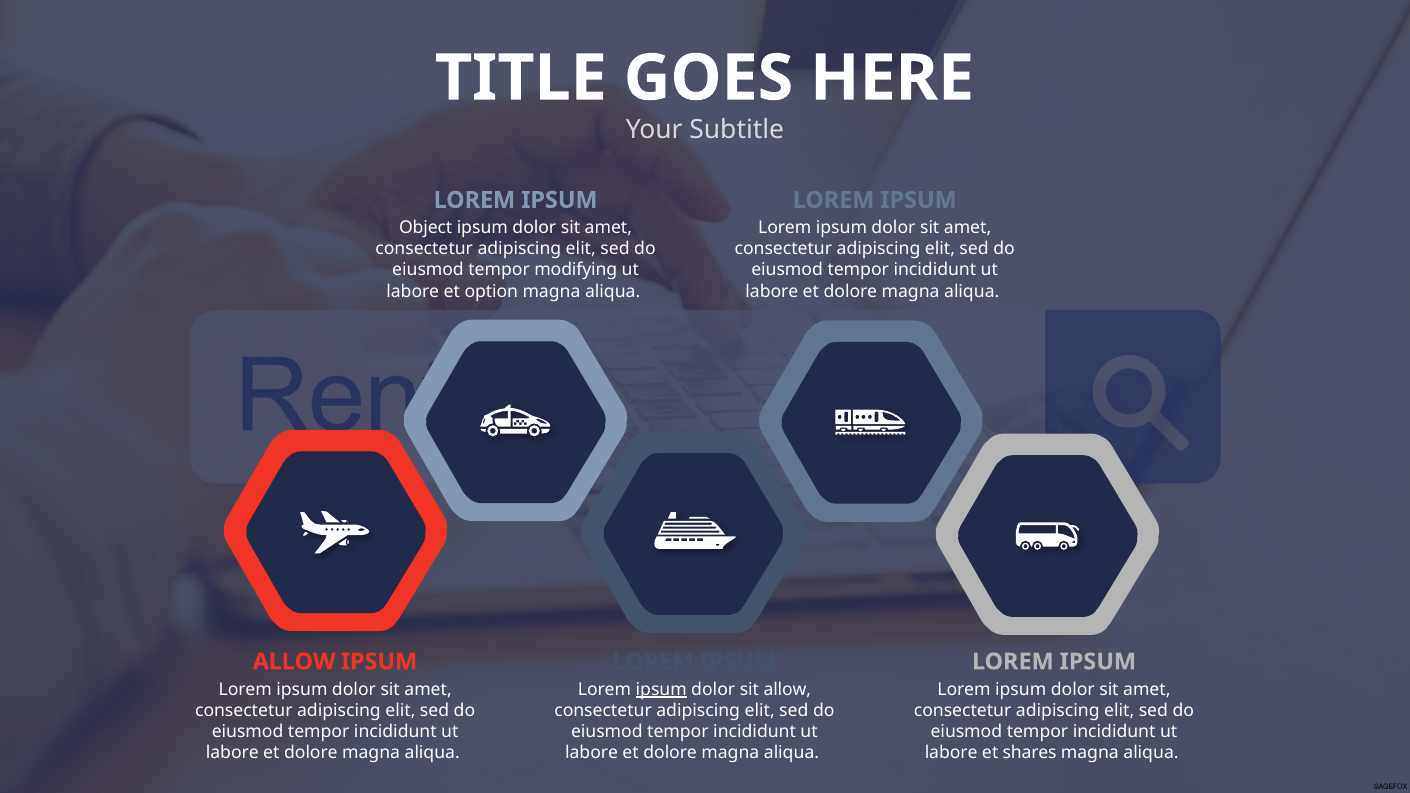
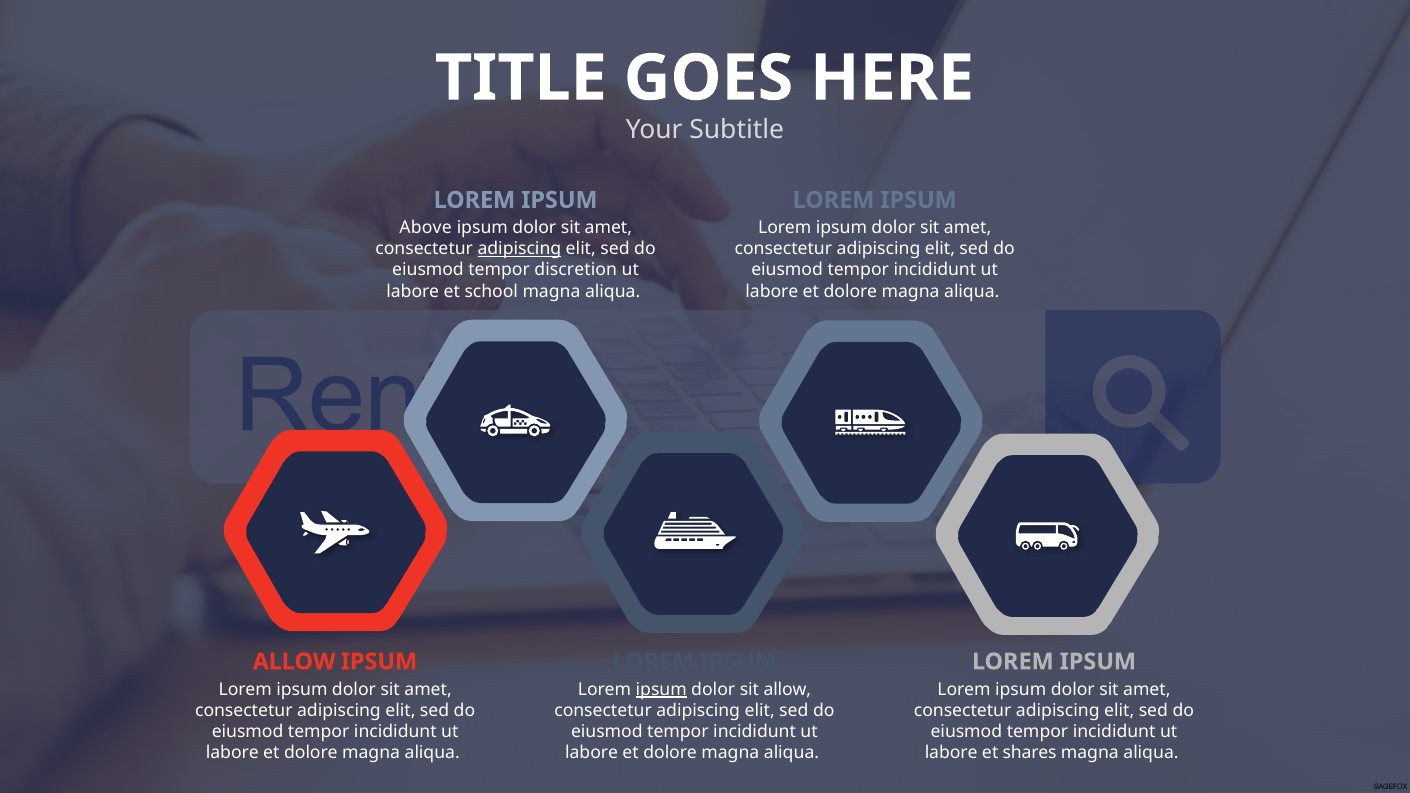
Object: Object -> Above
adipiscing at (519, 249) underline: none -> present
modifying: modifying -> discretion
option: option -> school
